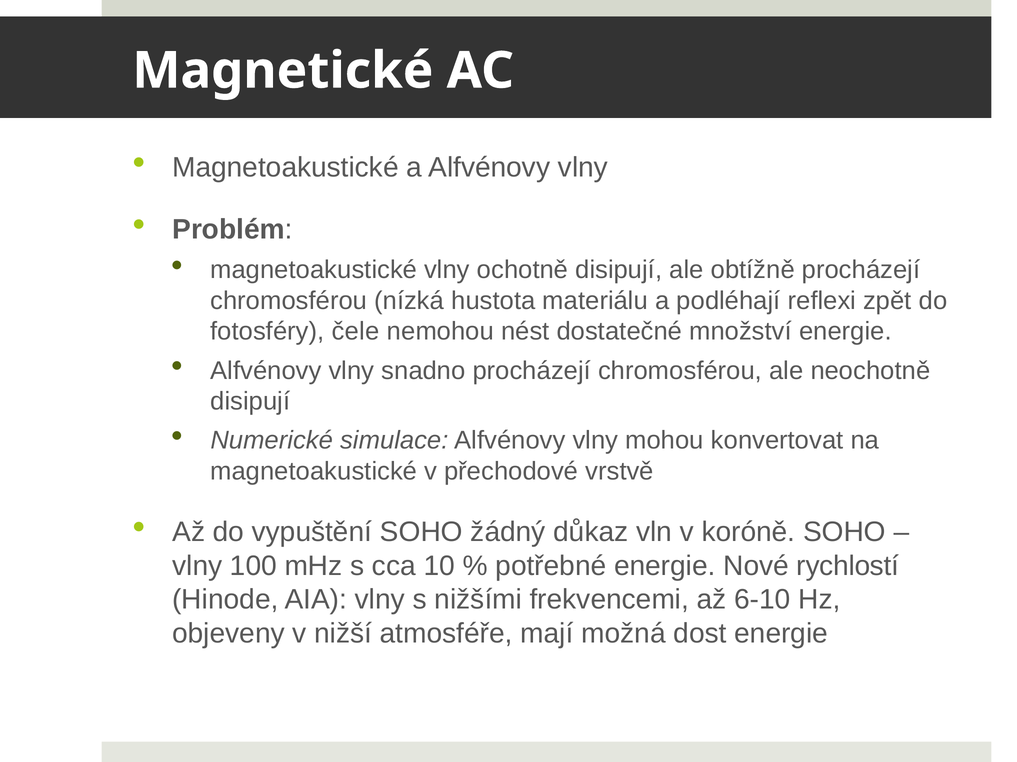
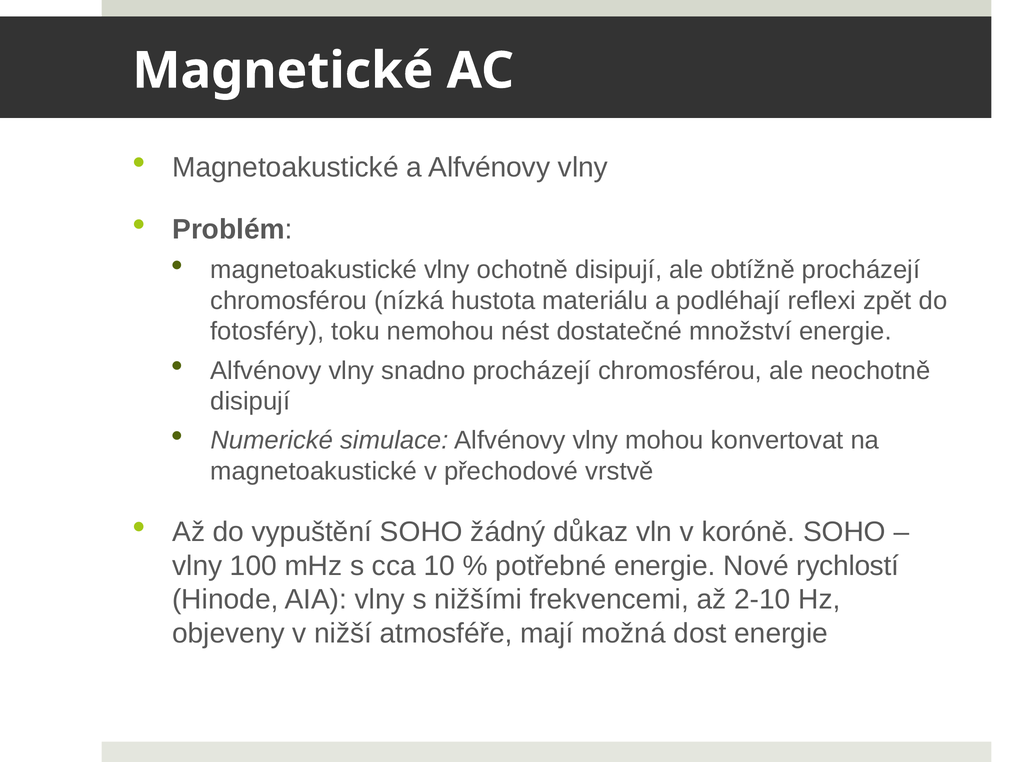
čele: čele -> toku
6-10: 6-10 -> 2-10
